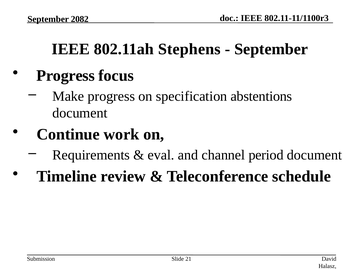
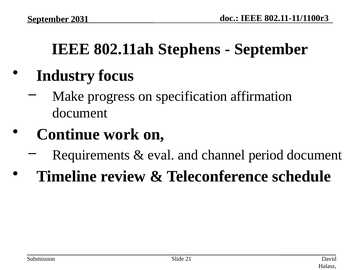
2082: 2082 -> 2031
Progress at (66, 76): Progress -> Industry
abstentions: abstentions -> affirmation
